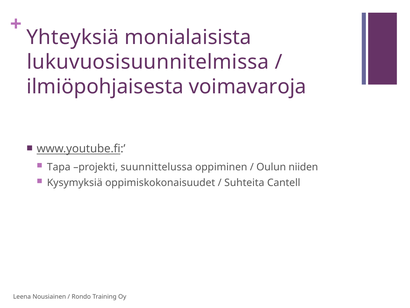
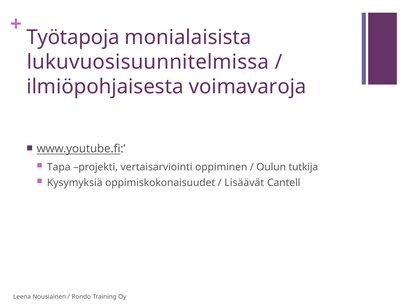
Yhteyksiä: Yhteyksiä -> Työtapoja
suunnittelussa: suunnittelussa -> vertaisarviointi
niiden: niiden -> tutkija
Suhteita: Suhteita -> Lisäävät
